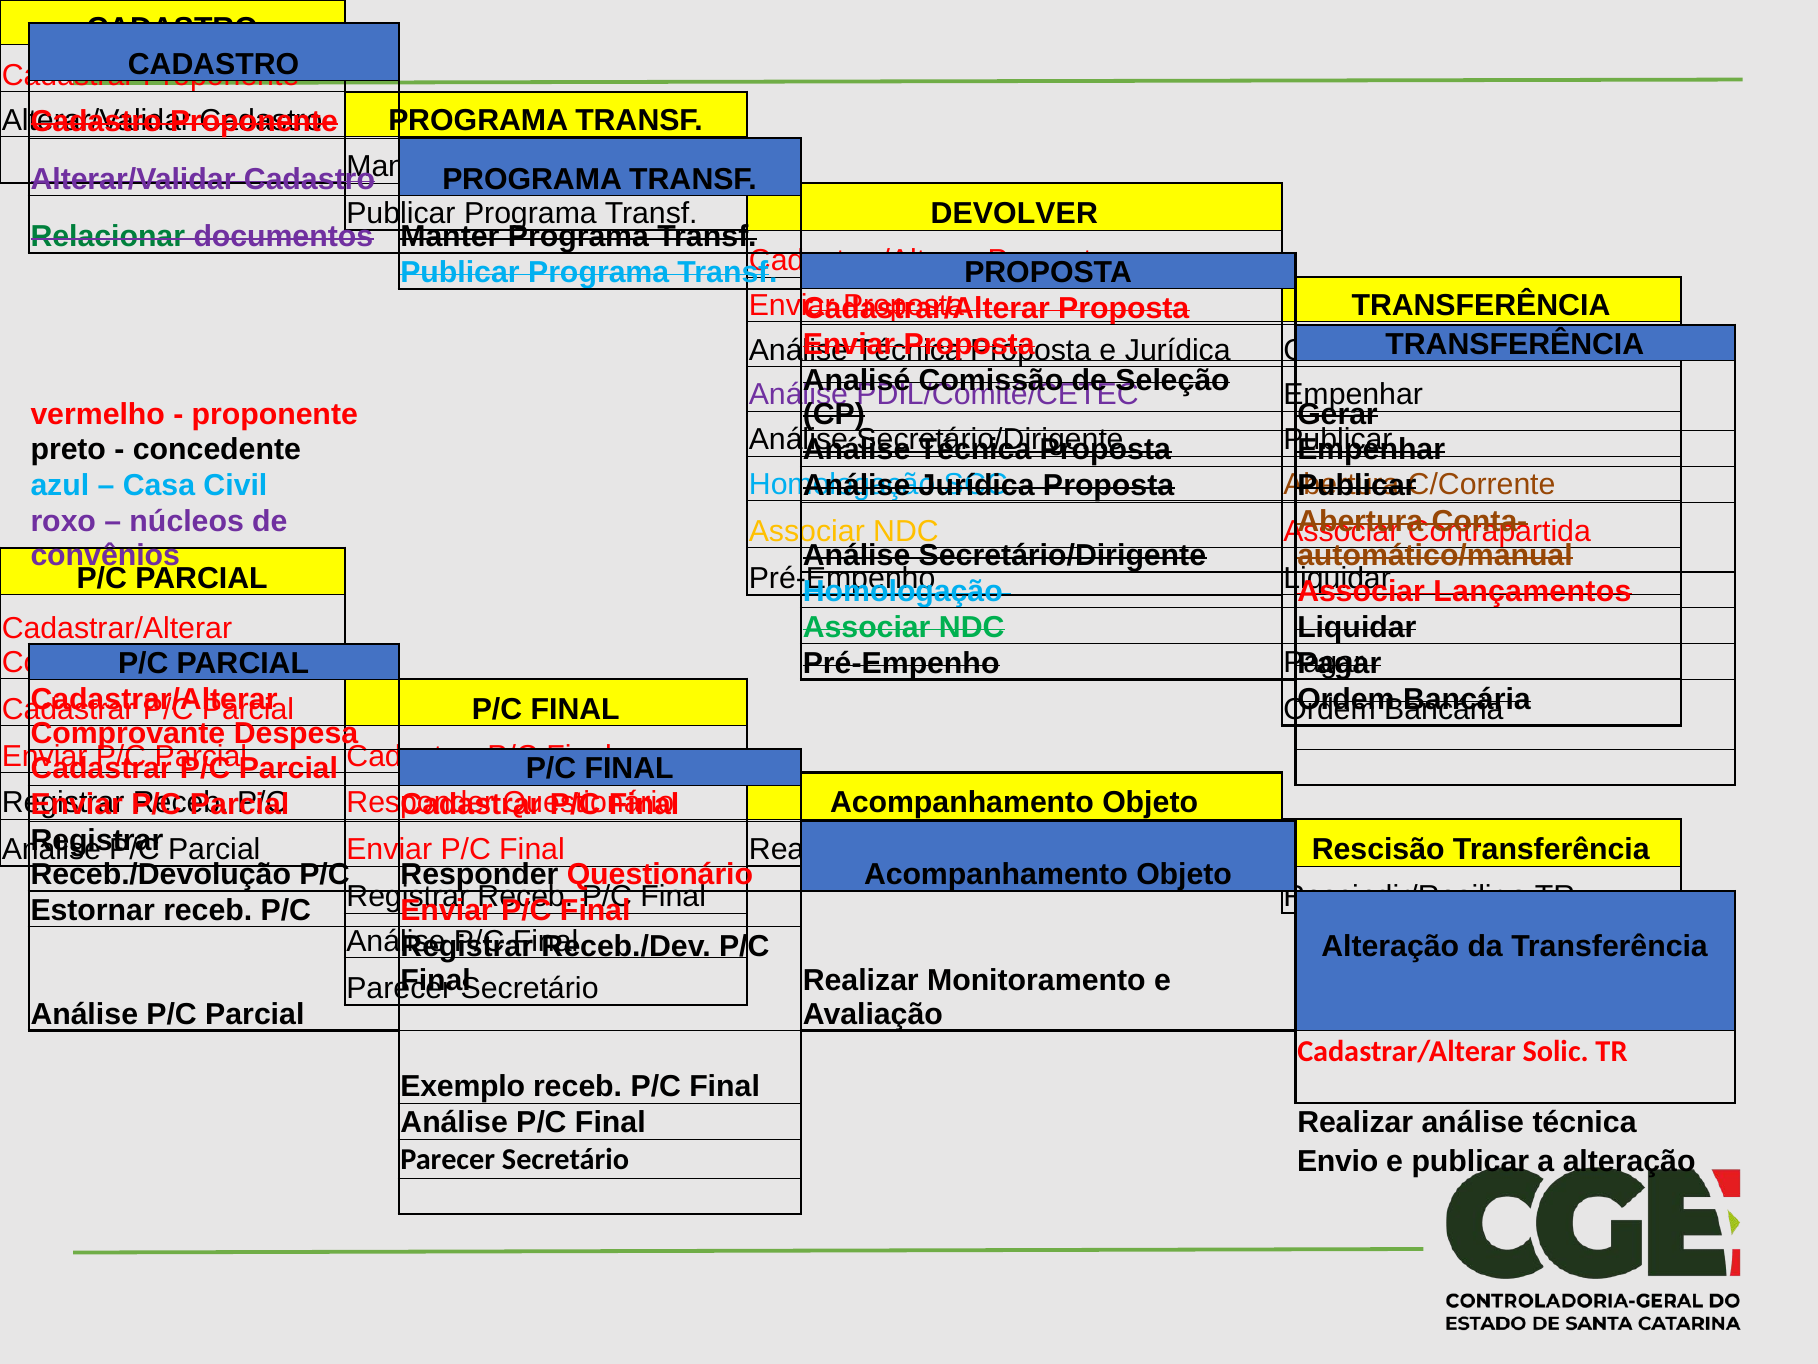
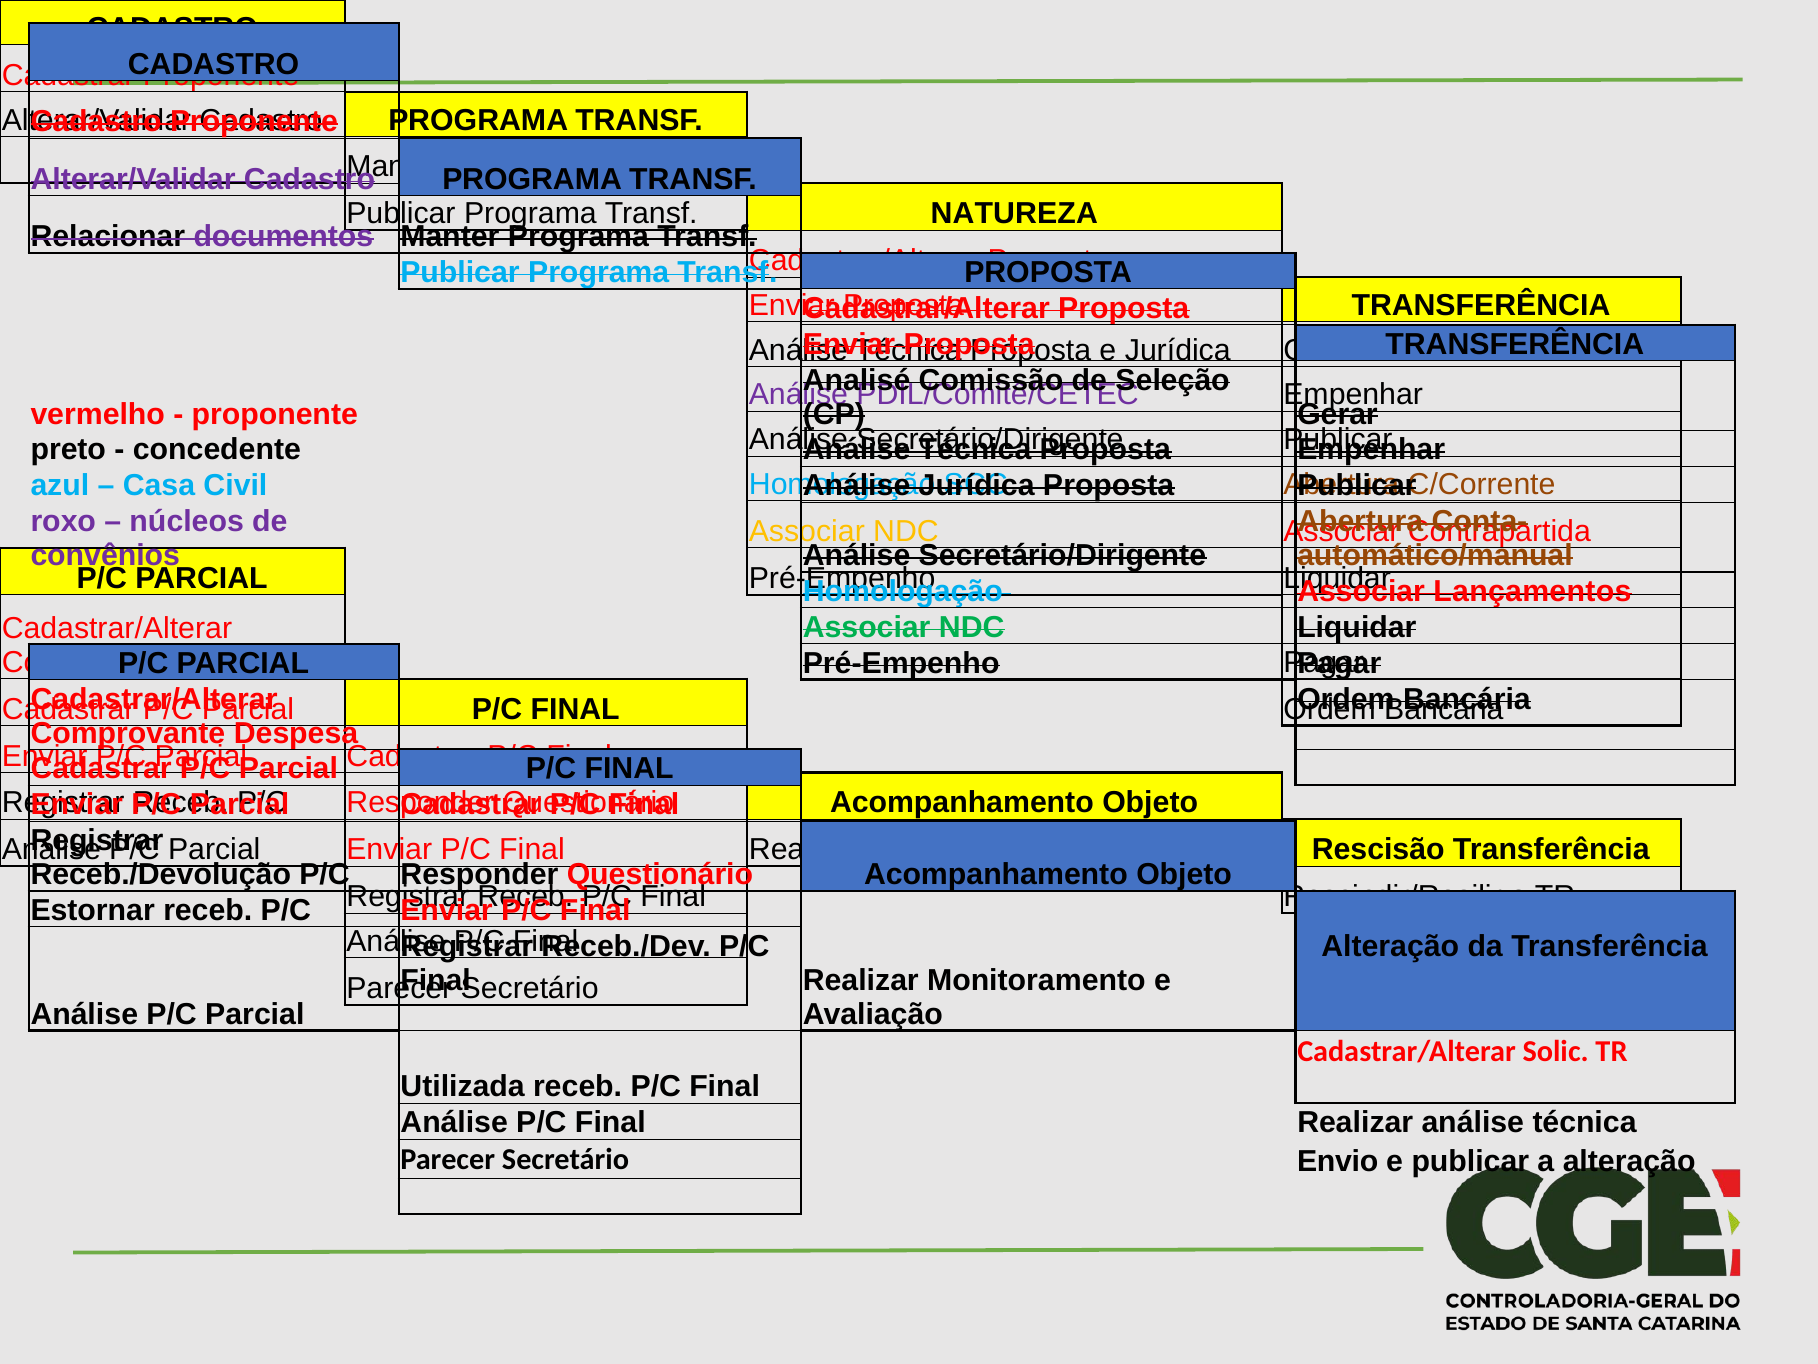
DEVOLVER: DEVOLVER -> NATUREZA
Relacionar colour: green -> black
Exemplo: Exemplo -> Utilizada
